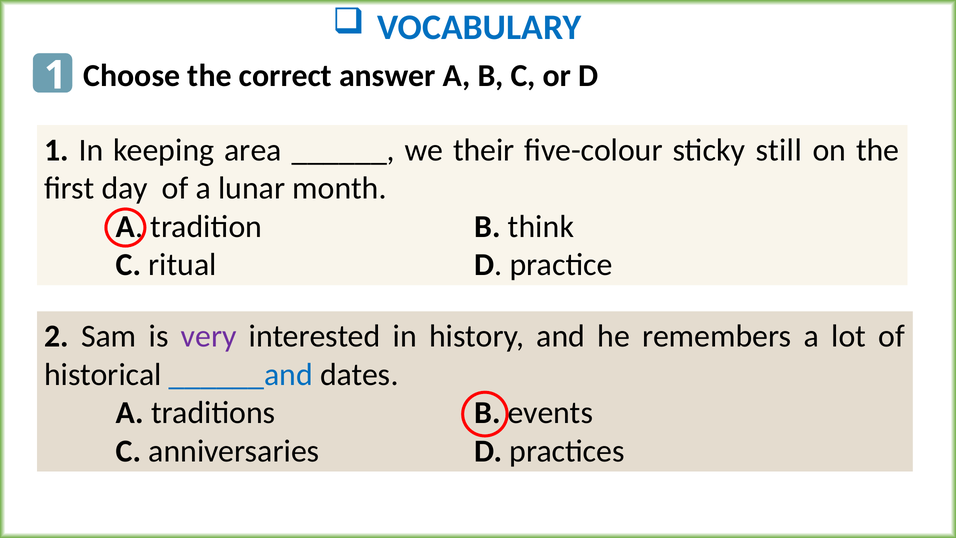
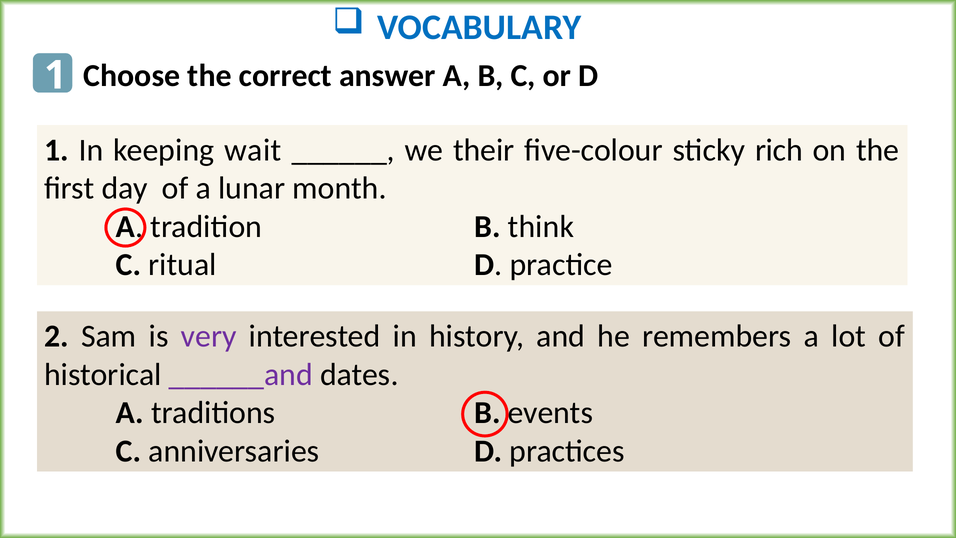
area: area -> wait
still: still -> rich
______and colour: blue -> purple
